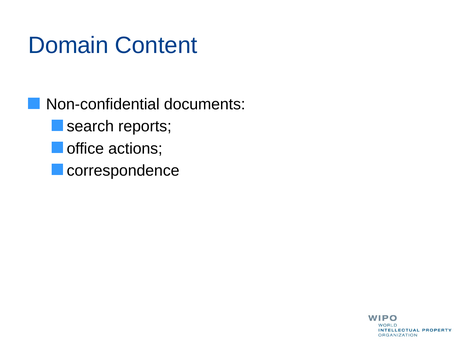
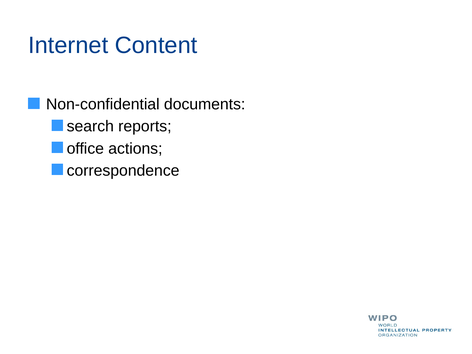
Domain: Domain -> Internet
